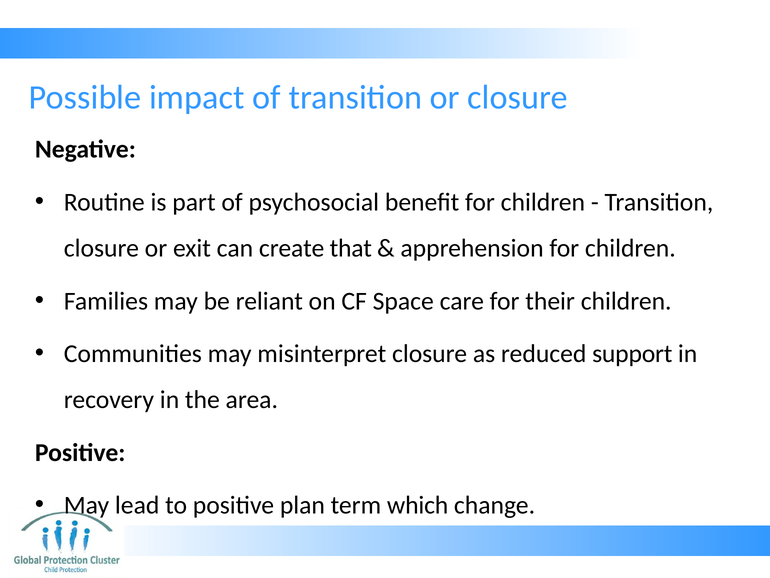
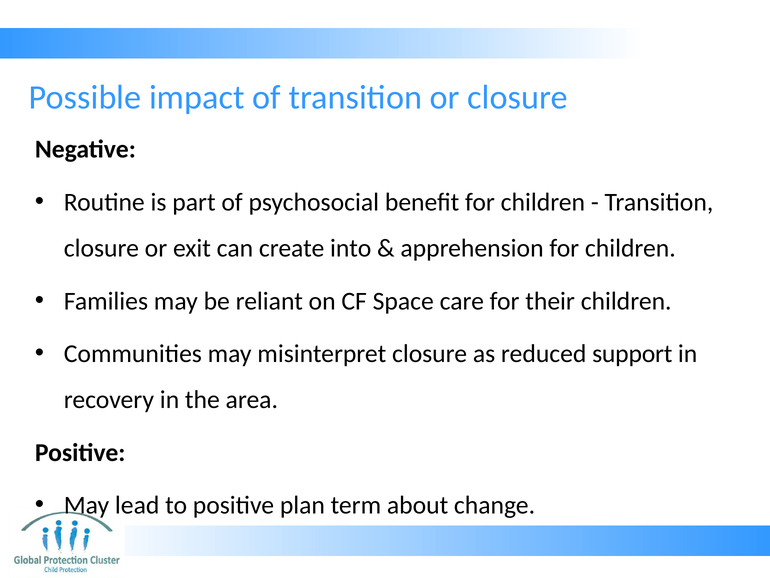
that: that -> into
which: which -> about
